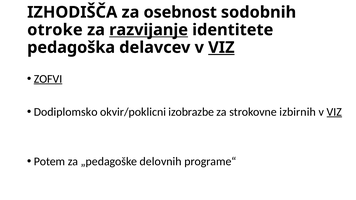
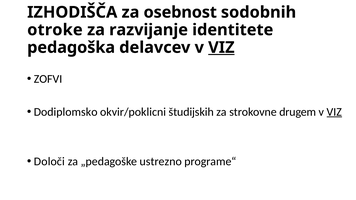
razvijanje underline: present -> none
ZOFVI underline: present -> none
izobrazbe: izobrazbe -> študijskih
izbirnih: izbirnih -> drugem
Potem: Potem -> Določi
delovnih: delovnih -> ustrezno
